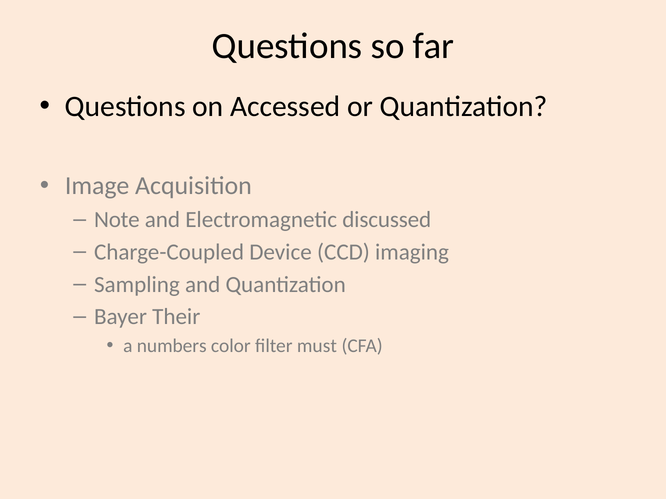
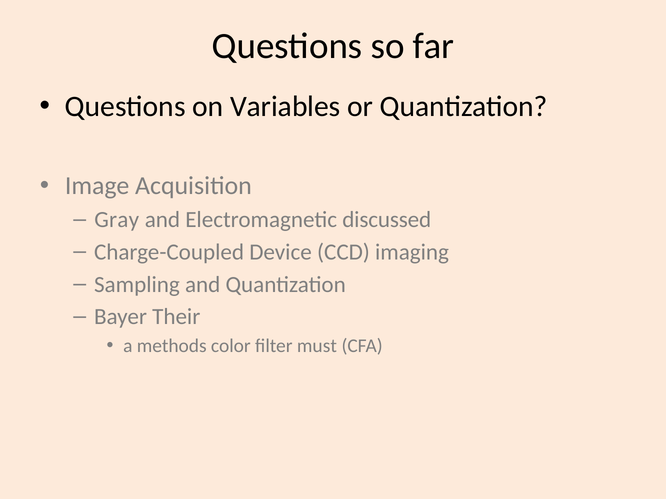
Accessed: Accessed -> Variables
Note: Note -> Gray
numbers: numbers -> methods
